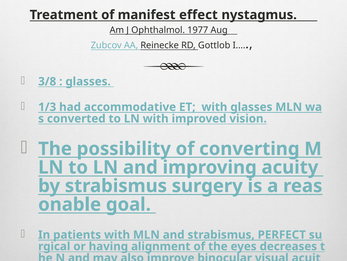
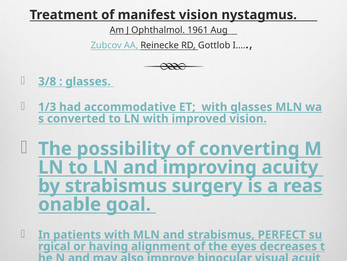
manifest effect: effect -> vision
1977: 1977 -> 1961
